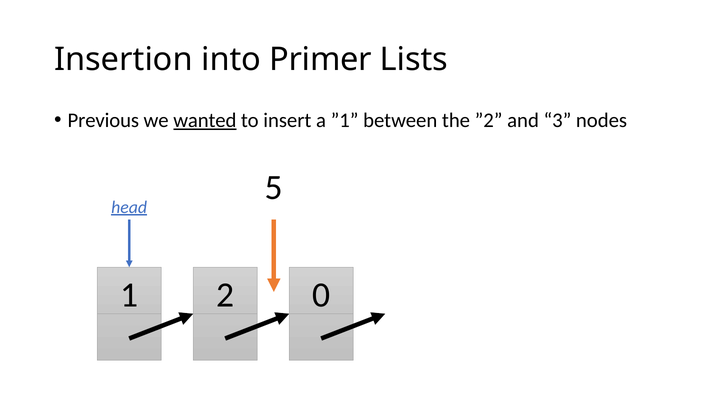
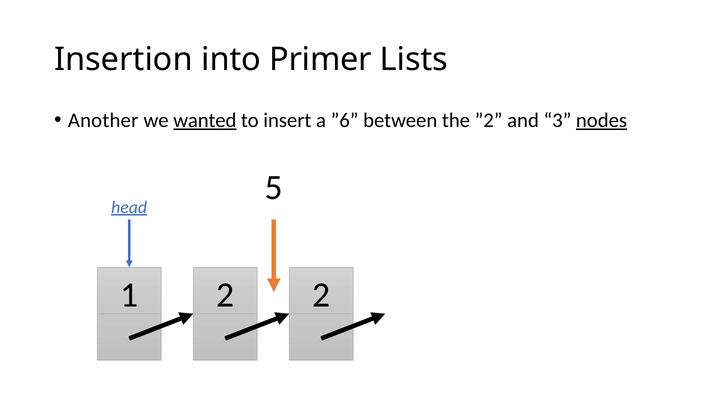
Previous: Previous -> Another
”1: ”1 -> ”6
nodes underline: none -> present
2 0: 0 -> 2
